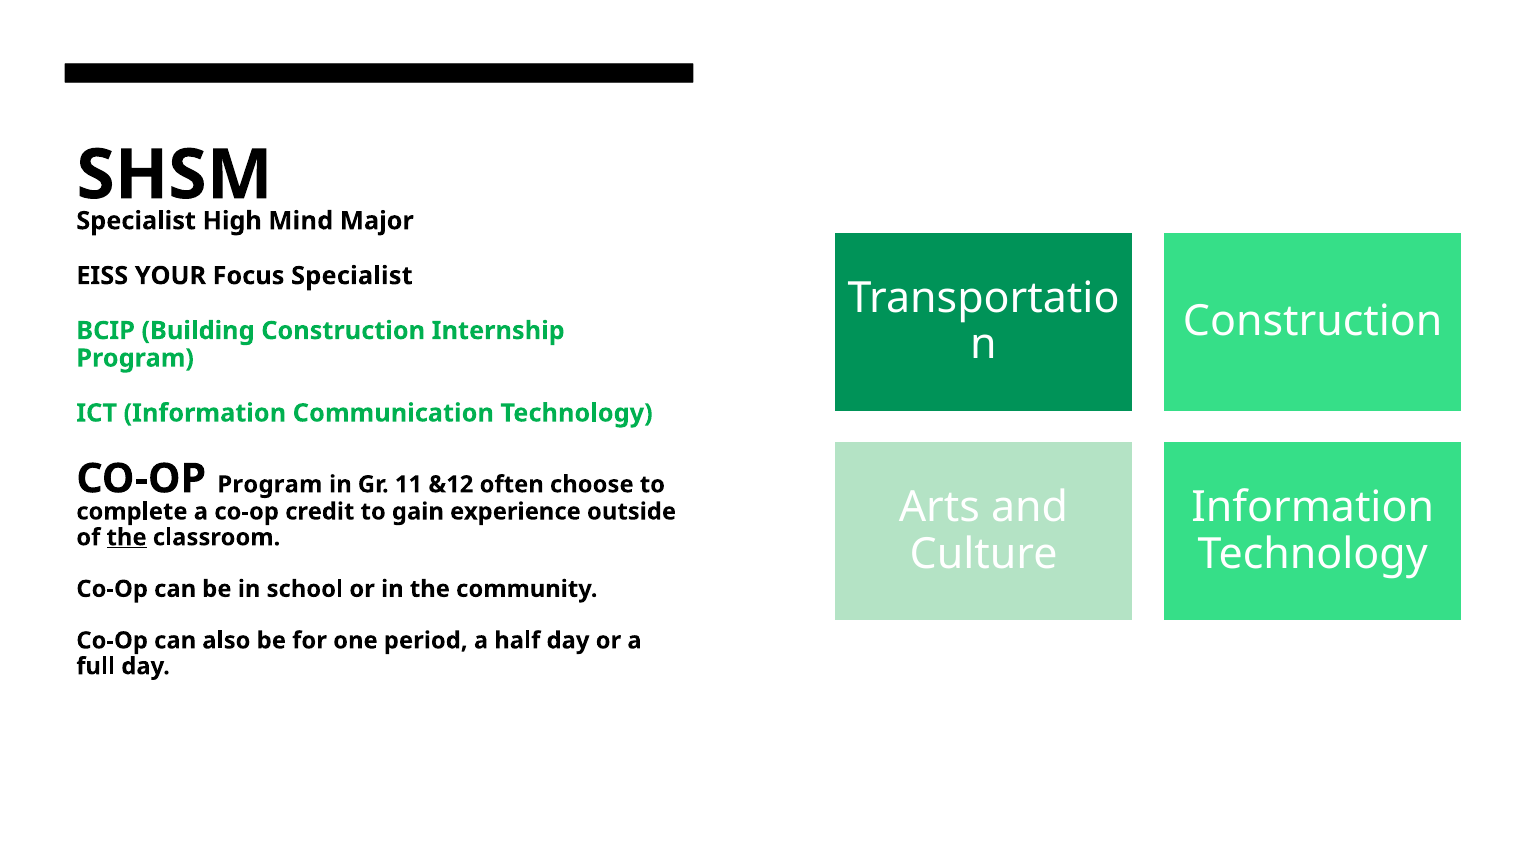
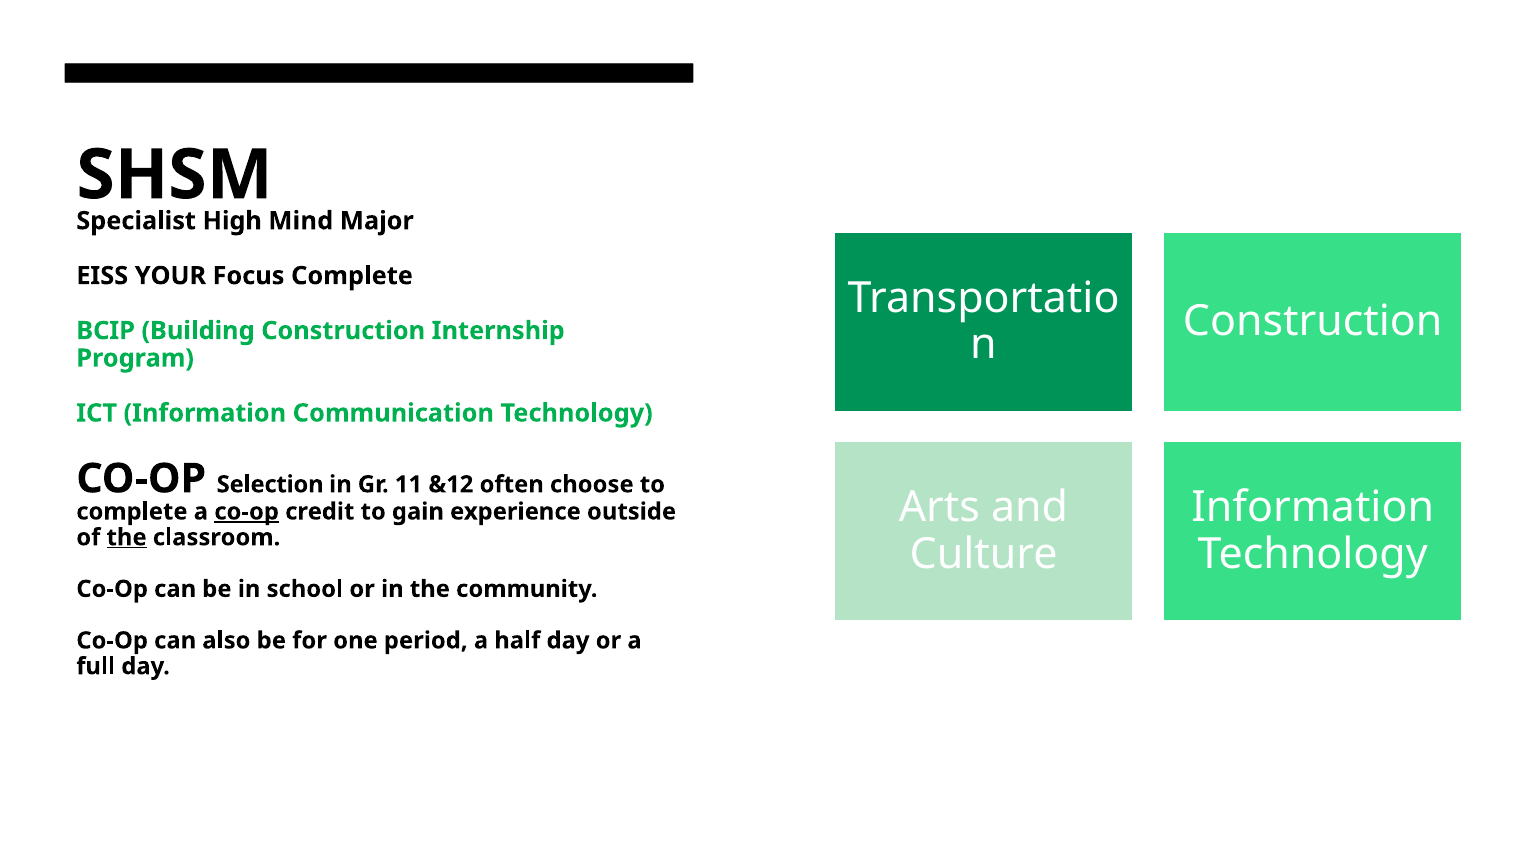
Focus Specialist: Specialist -> Complete
CO-OP Program: Program -> Selection
co-op at (247, 511) underline: none -> present
